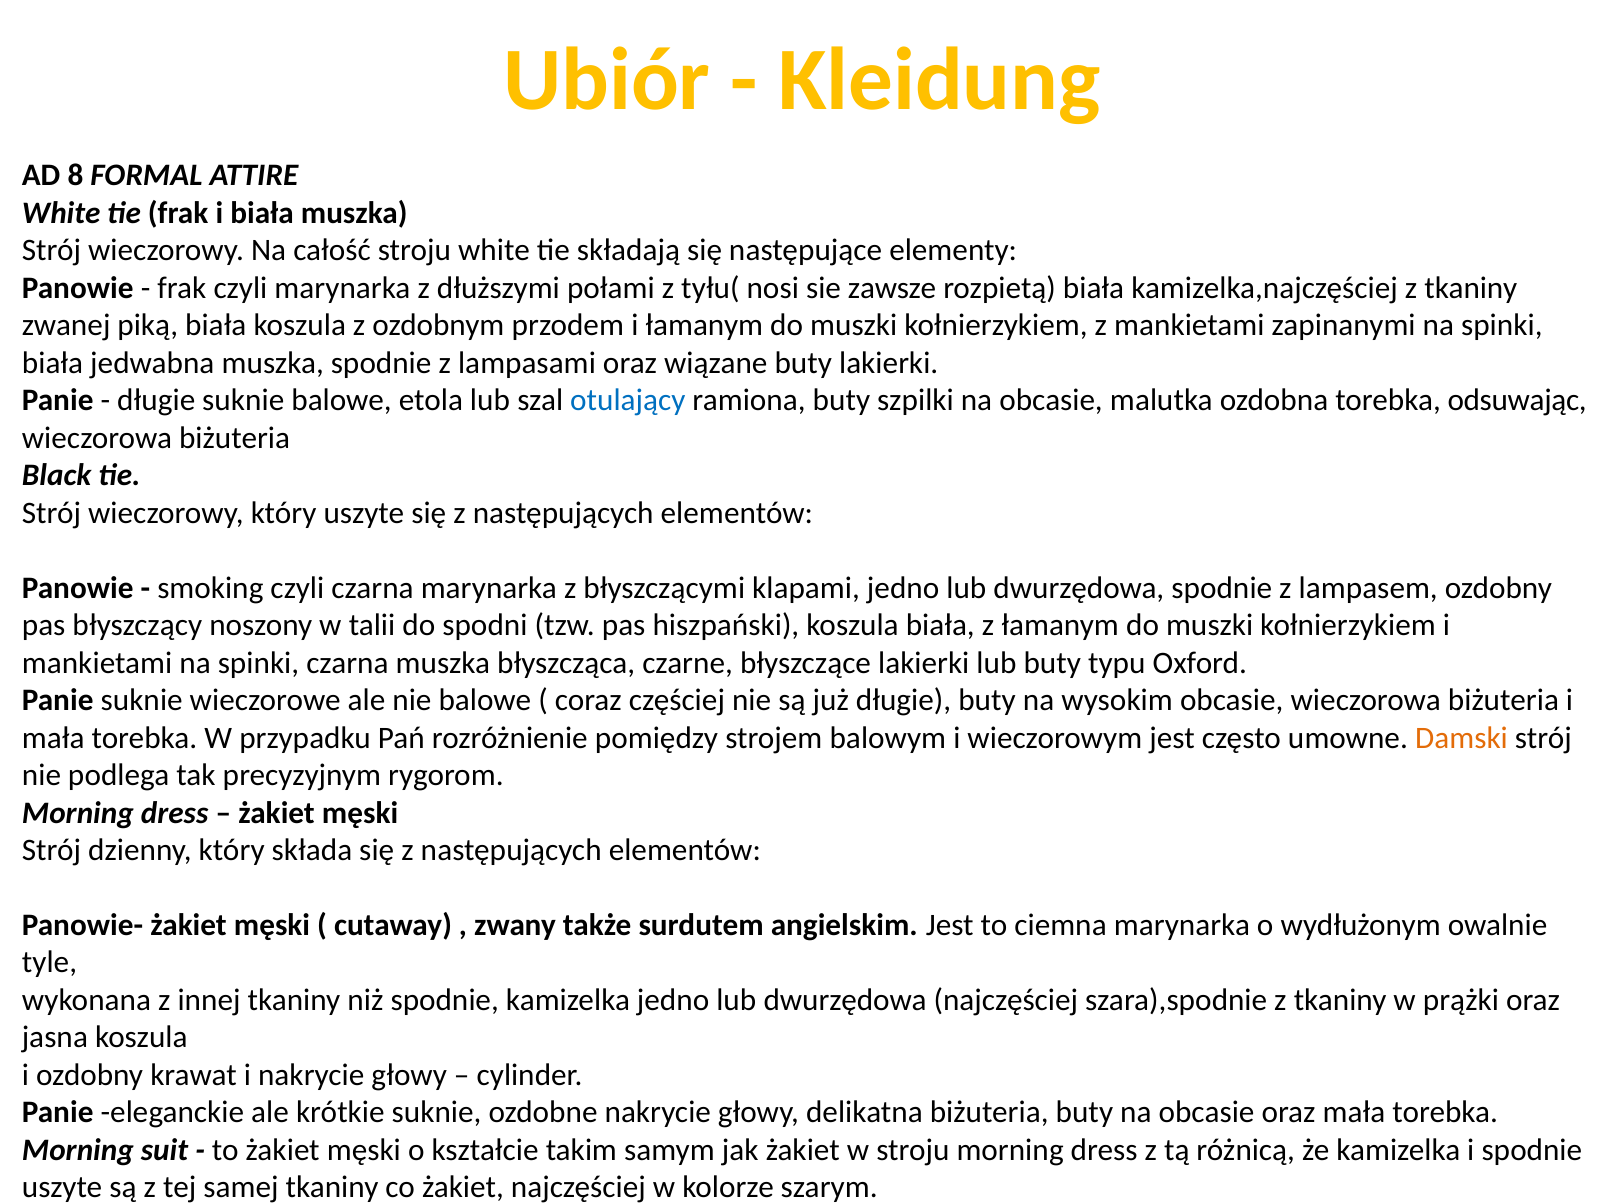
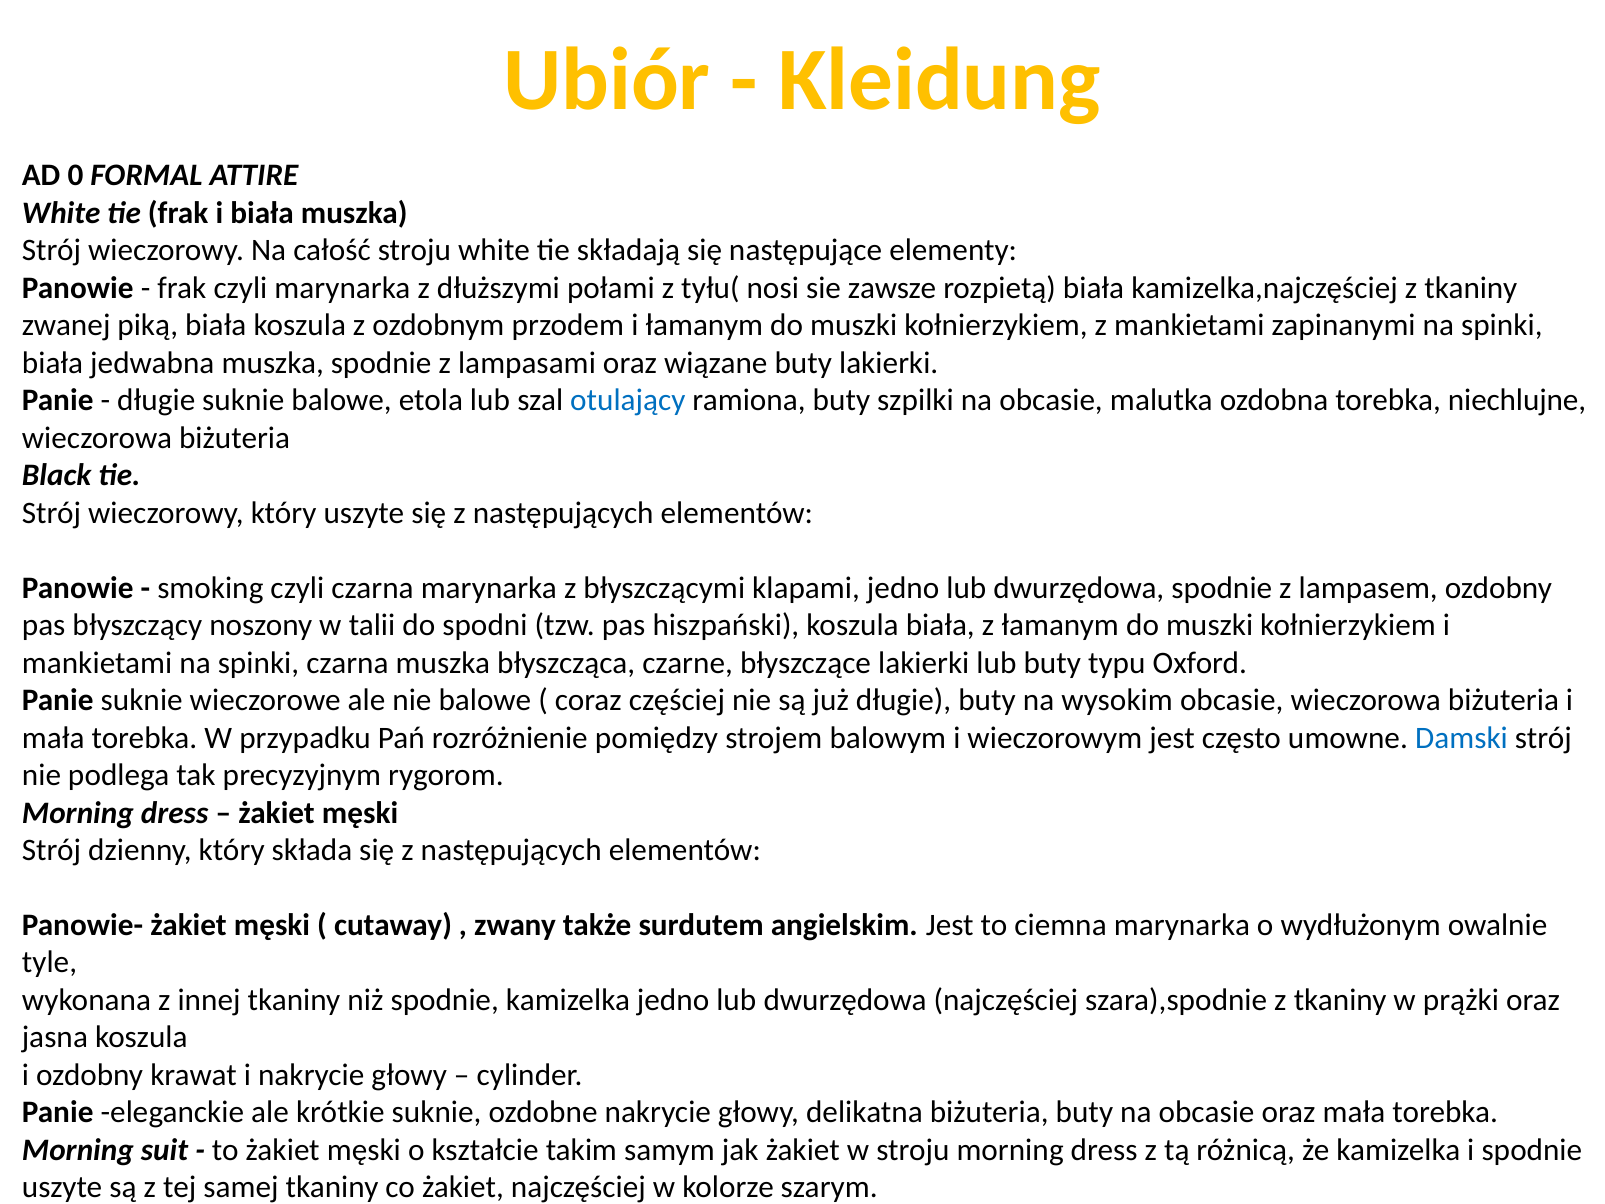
8: 8 -> 0
odsuwając: odsuwając -> niechlujne
Damski colour: orange -> blue
